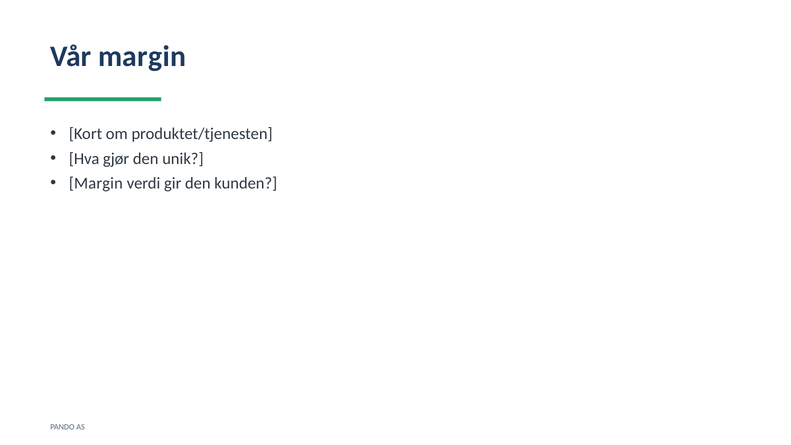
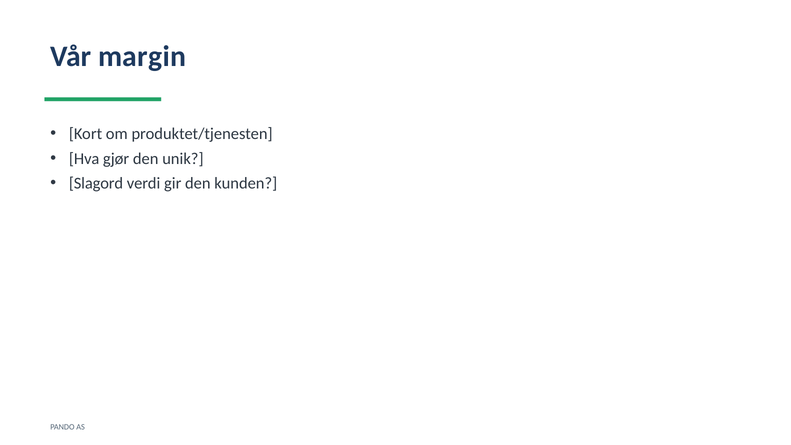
Margin at (96, 183): Margin -> Slagord
